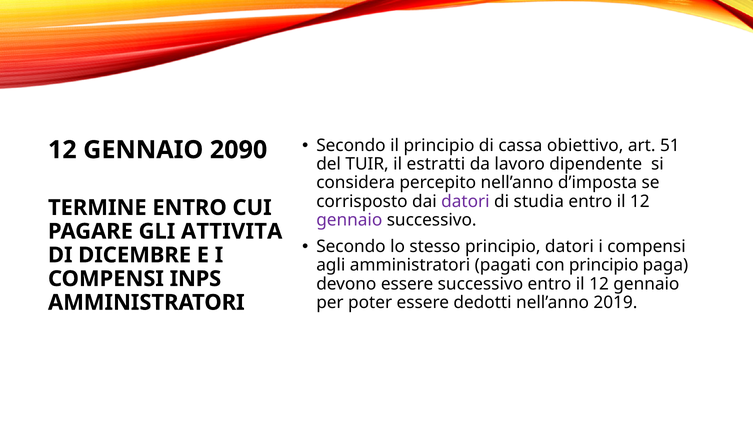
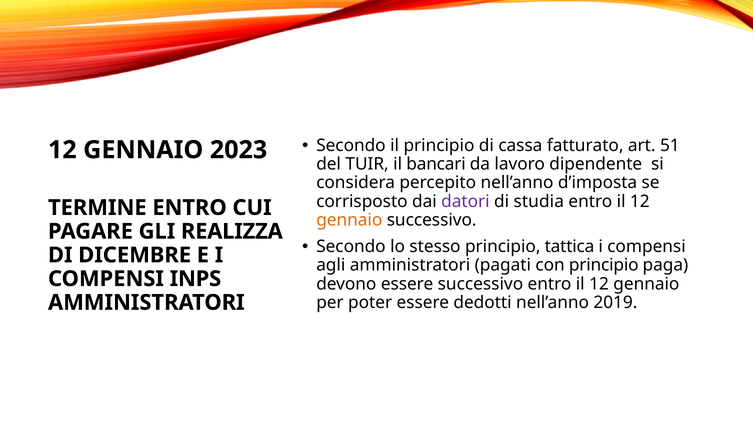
obiettivo: obiettivo -> fatturato
2090: 2090 -> 2023
estratti: estratti -> bancari
gennaio at (349, 220) colour: purple -> orange
ATTIVITA: ATTIVITA -> REALIZZA
principio datori: datori -> tattica
